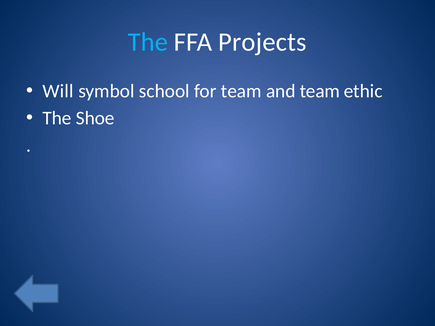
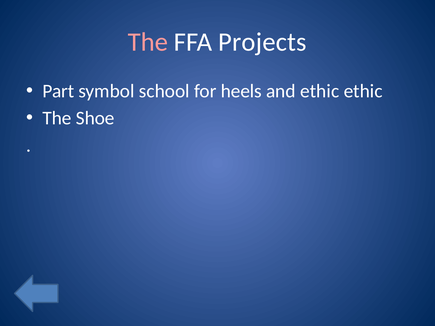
The at (148, 42) colour: light blue -> pink
Will: Will -> Part
for team: team -> heels
and team: team -> ethic
